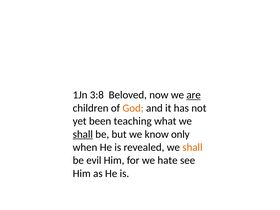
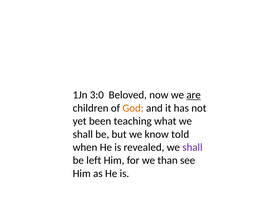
3:8: 3:8 -> 3:0
shall at (83, 134) underline: present -> none
only: only -> told
shall at (192, 147) colour: orange -> purple
evil: evil -> left
hate: hate -> than
